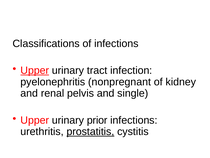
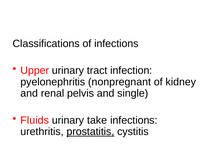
Upper at (35, 70) underline: present -> none
Upper at (35, 120): Upper -> Fluids
prior: prior -> take
